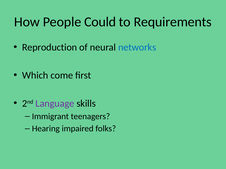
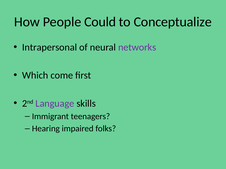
Requirements: Requirements -> Conceptualize
Reproduction: Reproduction -> Intrapersonal
networks colour: blue -> purple
